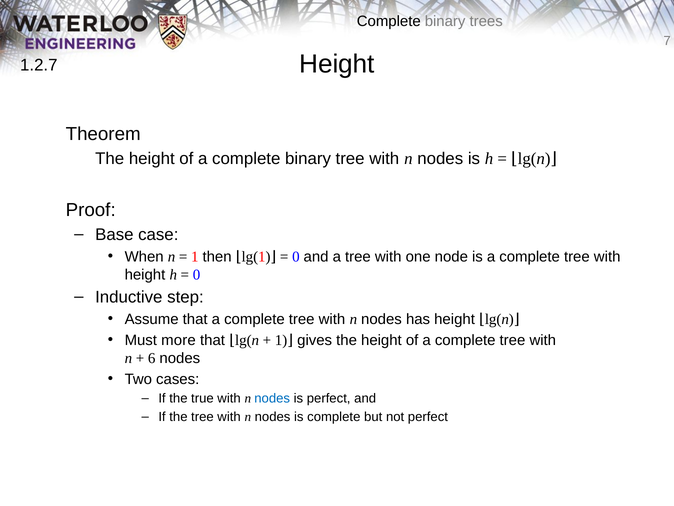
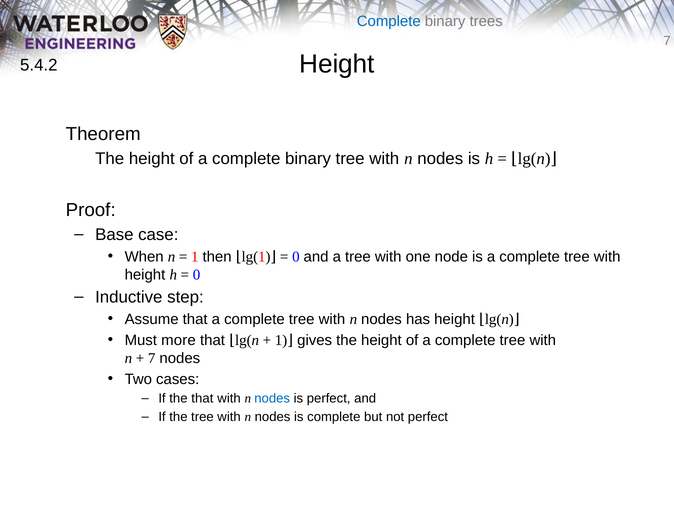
Complete at (389, 22) colour: black -> blue
1.2.7: 1.2.7 -> 5.4.2
6 at (152, 358): 6 -> 7
the true: true -> that
